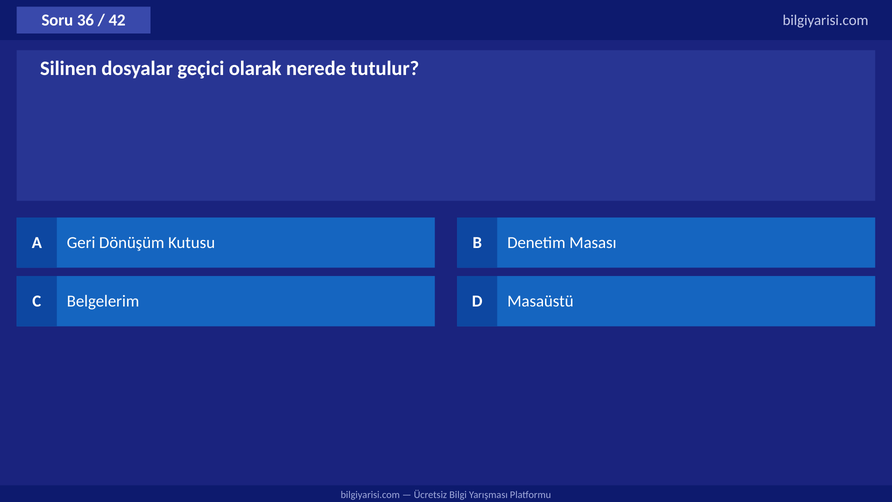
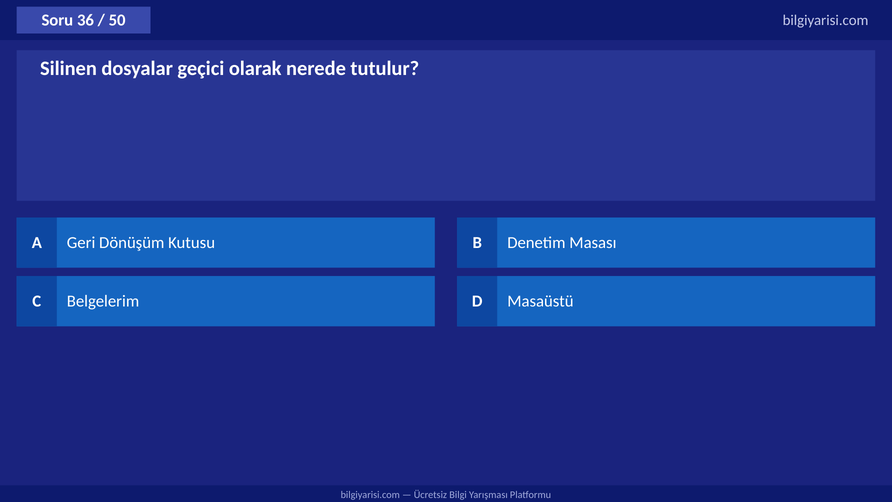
42: 42 -> 50
